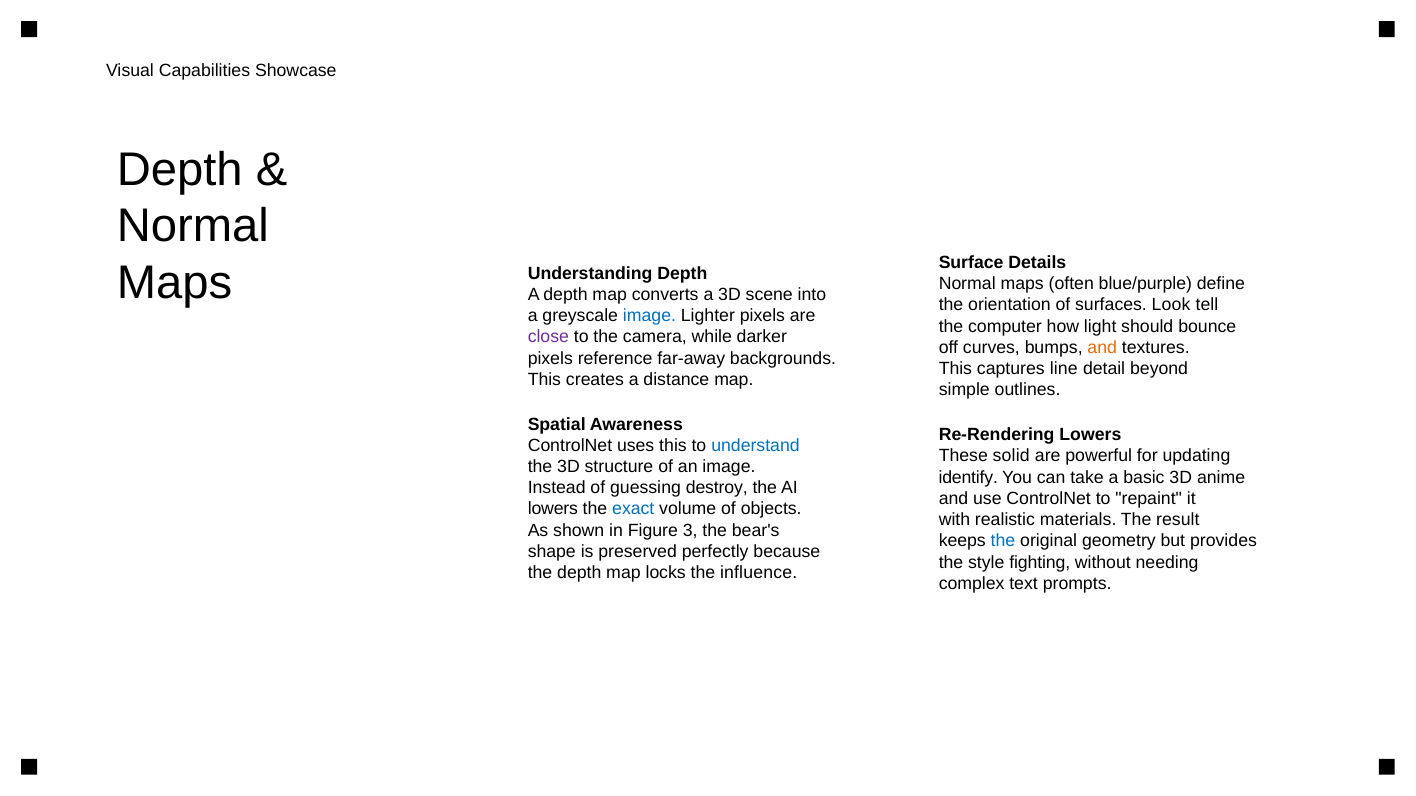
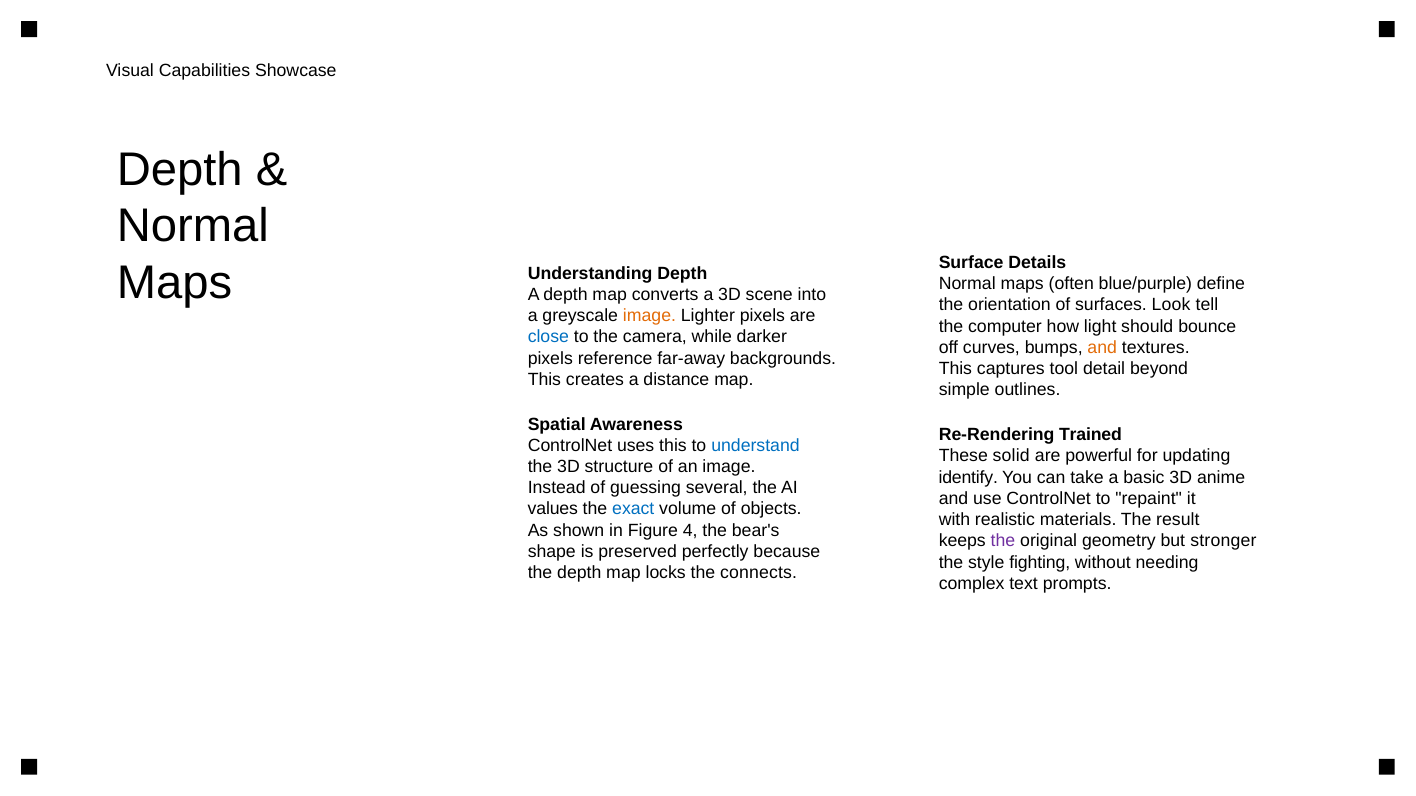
image at (649, 316) colour: blue -> orange
close colour: purple -> blue
line: line -> tool
Re-Rendering Lowers: Lowers -> Trained
destroy: destroy -> several
lowers at (553, 509): lowers -> values
3: 3 -> 4
the at (1003, 541) colour: blue -> purple
provides: provides -> stronger
influence: influence -> connects
